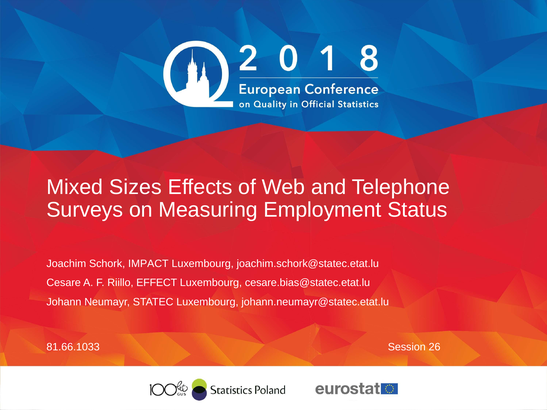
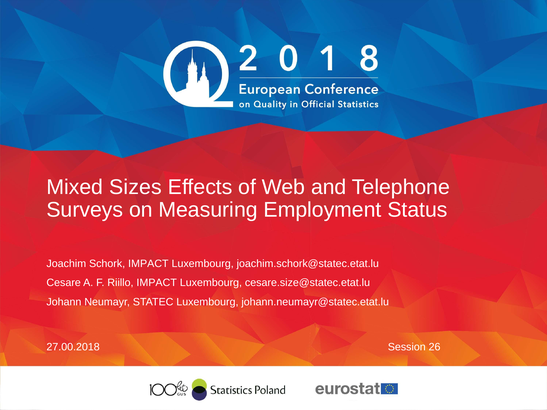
Riillo EFFECT: EFFECT -> IMPACT
cesare.bias@statec.etat.lu: cesare.bias@statec.etat.lu -> cesare.size@statec.etat.lu
81.66.1033: 81.66.1033 -> 27.00.2018
